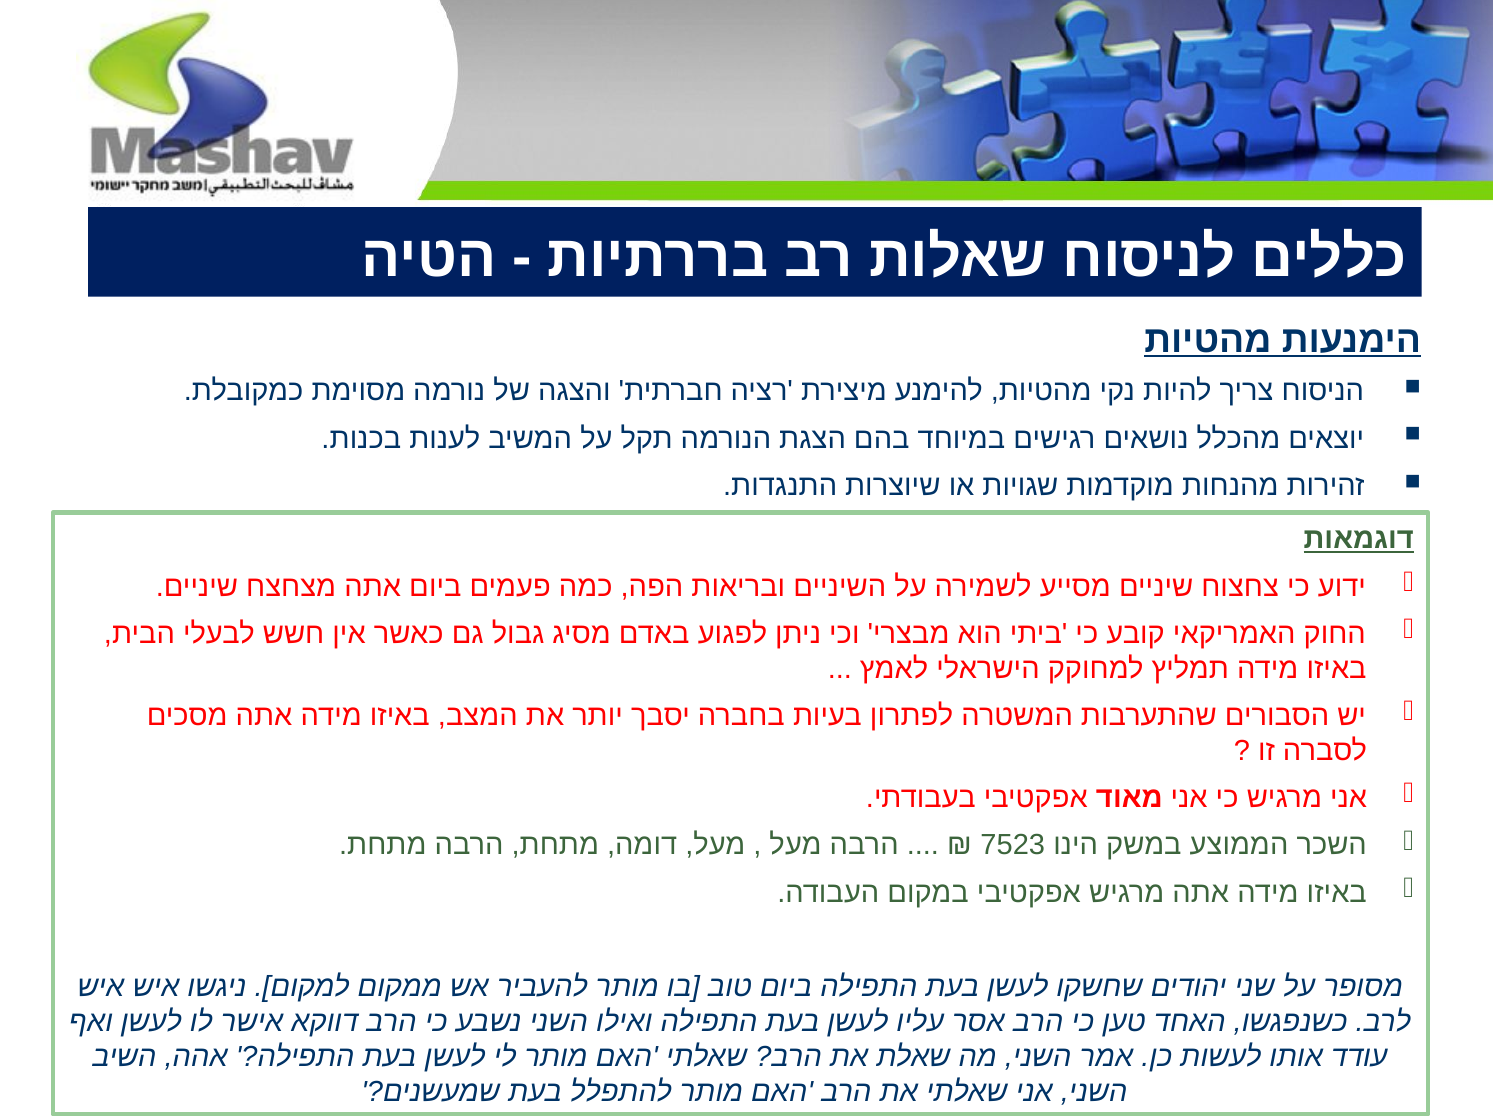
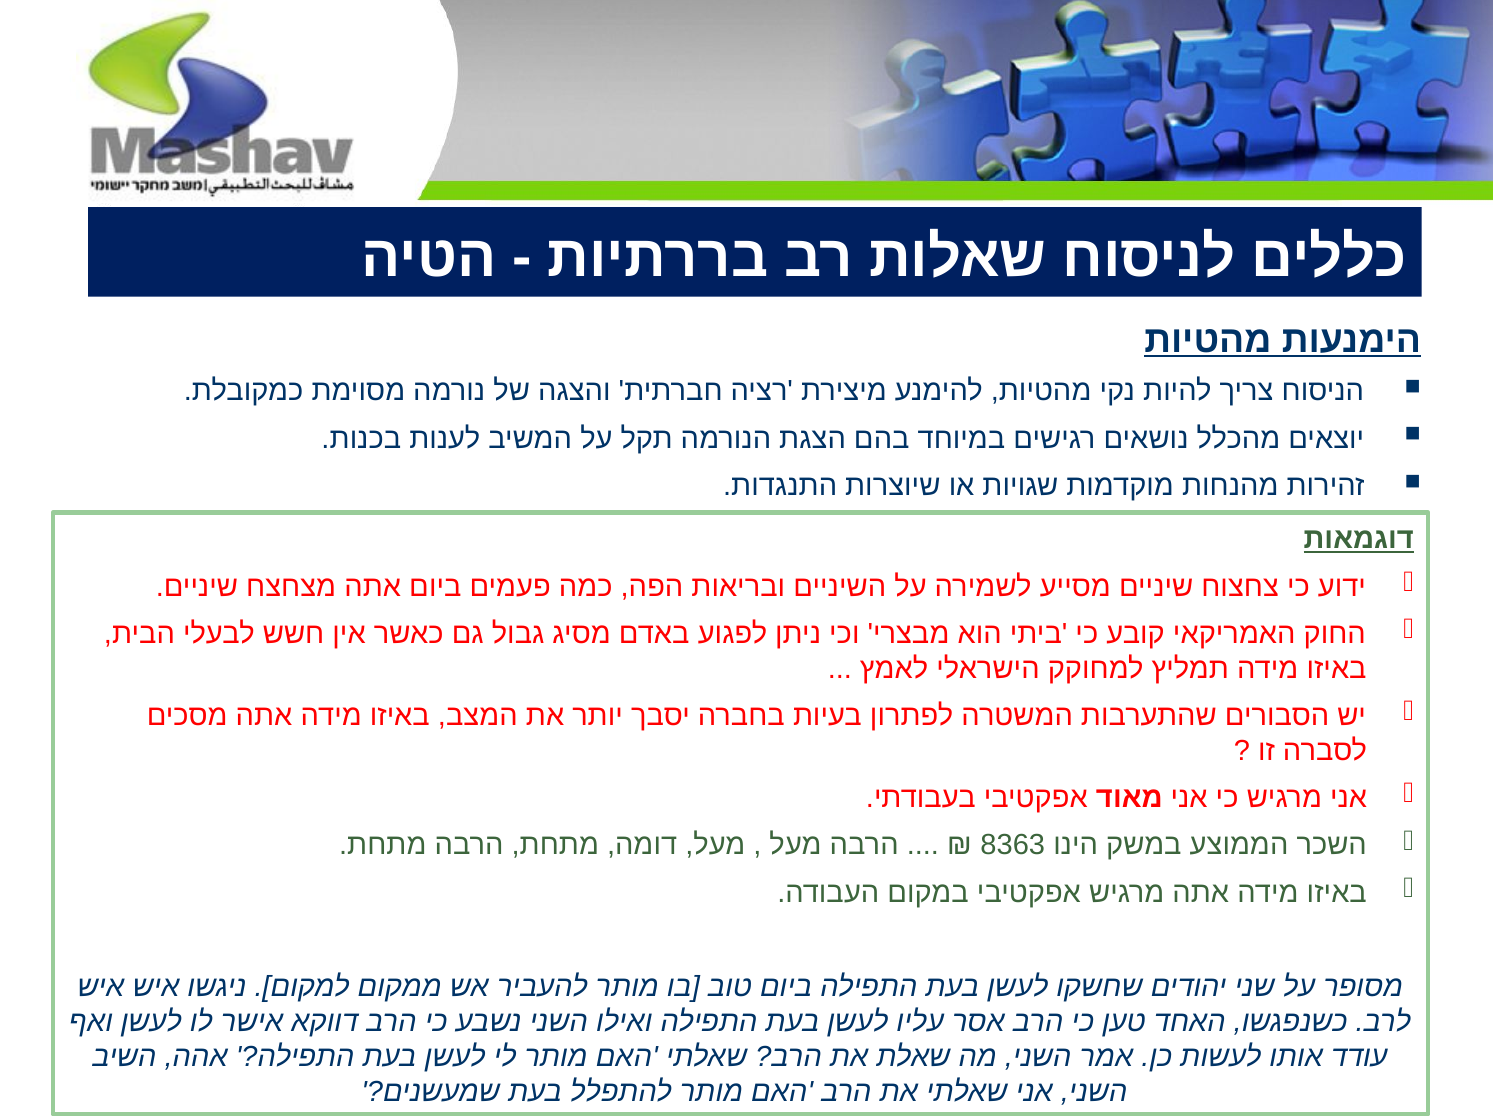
7523: 7523 -> 8363
